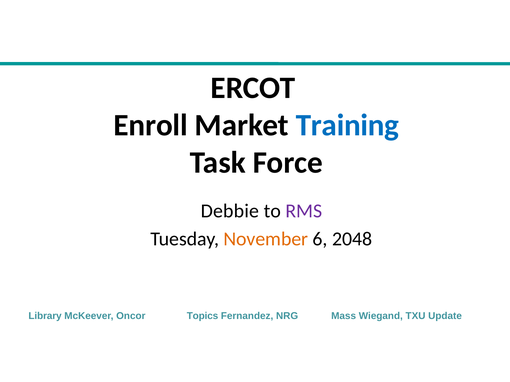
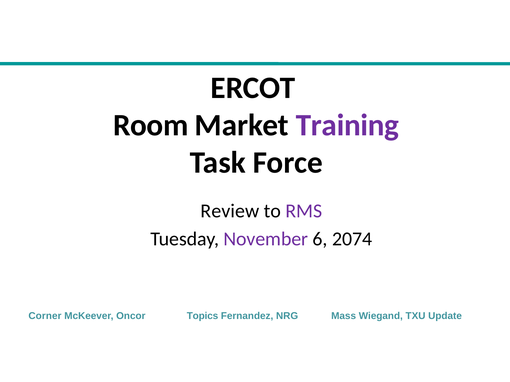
Enroll: Enroll -> Room
Training colour: blue -> purple
Debbie: Debbie -> Review
November colour: orange -> purple
2048: 2048 -> 2074
Library: Library -> Corner
